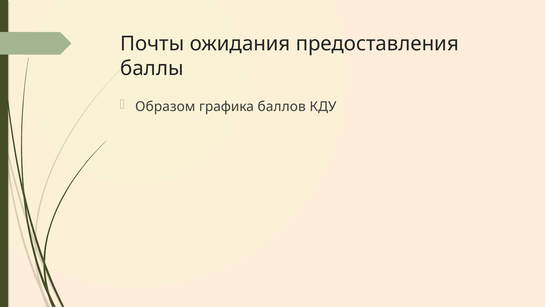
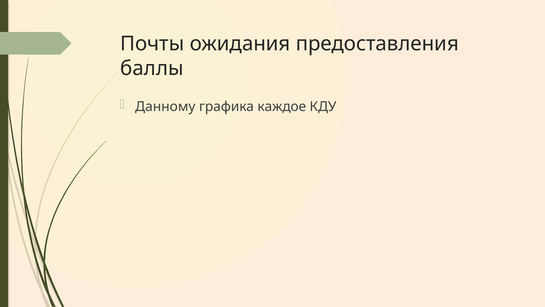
Образом: Образом -> Данному
баллов: баллов -> каждое
